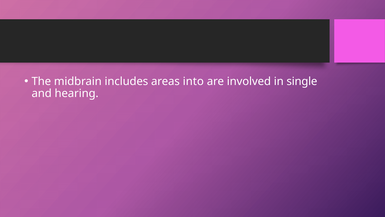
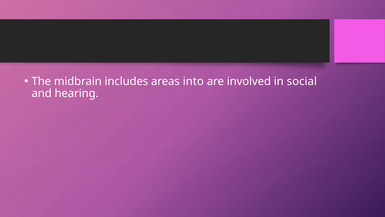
single: single -> social
